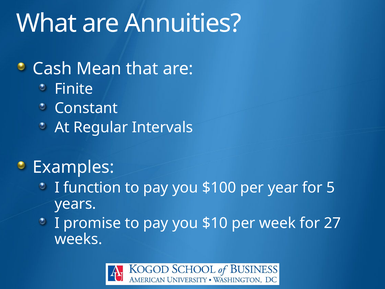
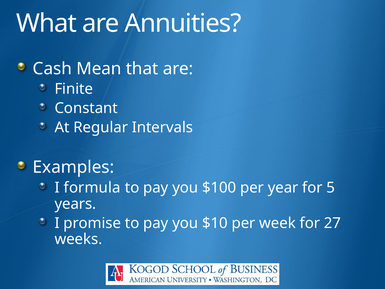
function: function -> formula
